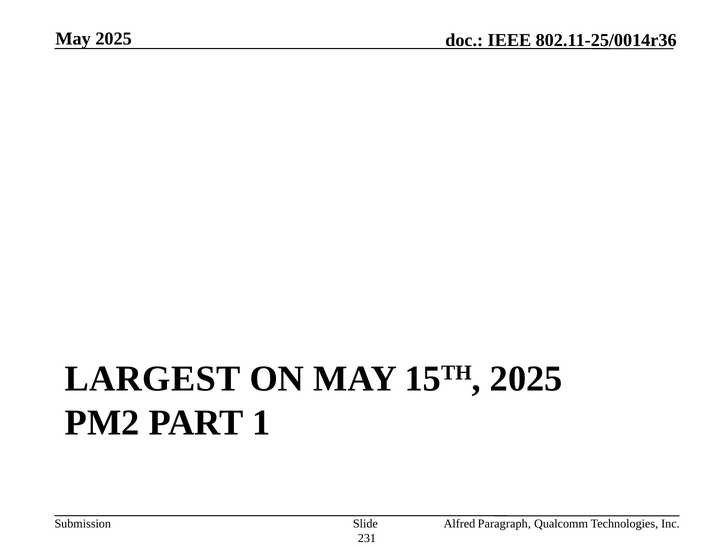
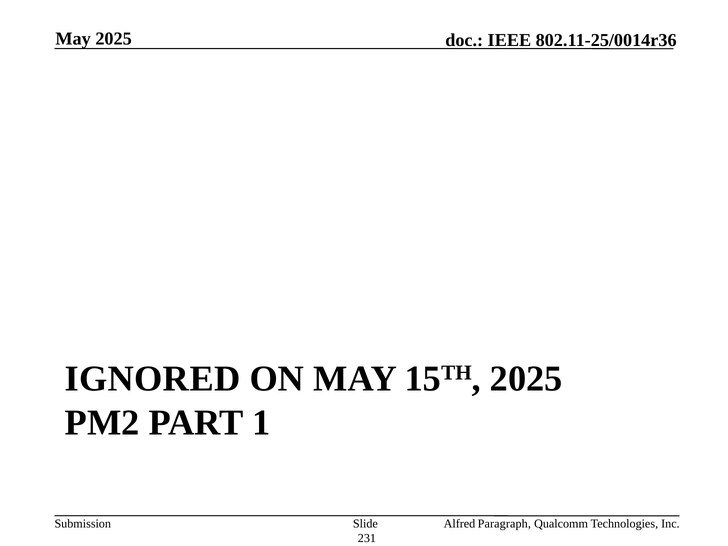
LARGEST: LARGEST -> IGNORED
